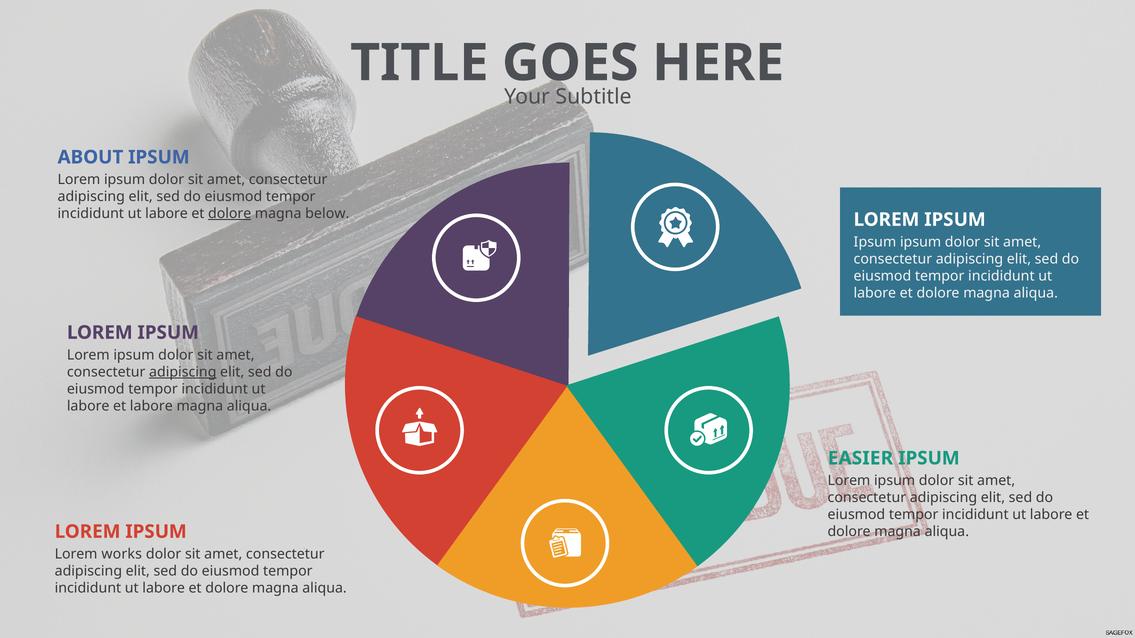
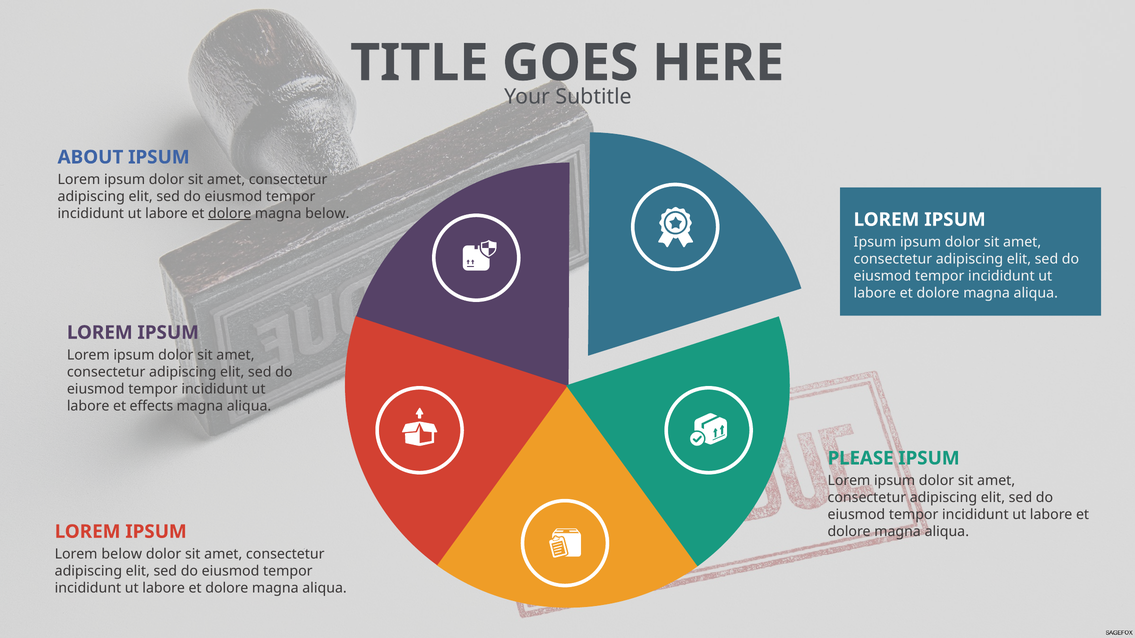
adipiscing at (183, 372) underline: present -> none
et labore: labore -> effects
EASIER: EASIER -> PLEASE
Lorem works: works -> below
